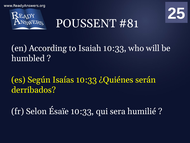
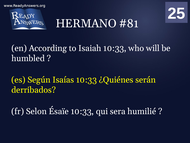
POUSSENT: POUSSENT -> HERMANO
